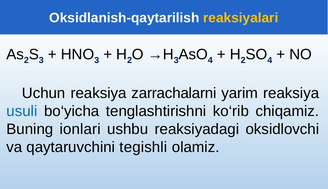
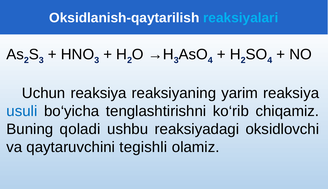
reaksiyalari colour: yellow -> light blue
zarrachalarni: zarrachalarni -> reaksiyaning
ionlari: ionlari -> qoladi
